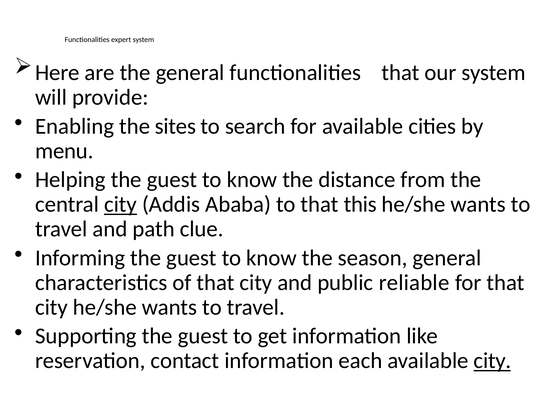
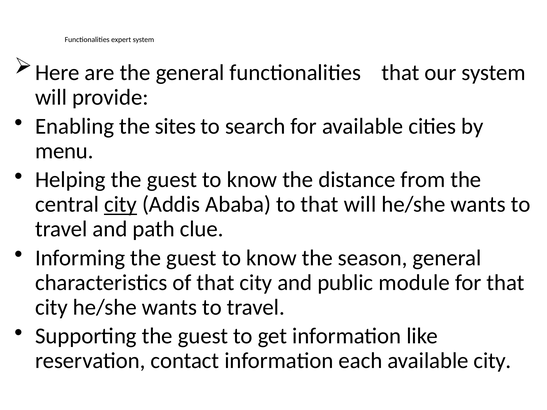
that this: this -> will
reliable: reliable -> module
city at (492, 361) underline: present -> none
